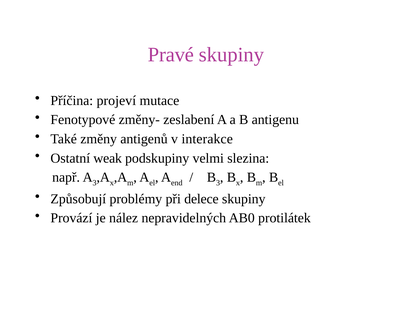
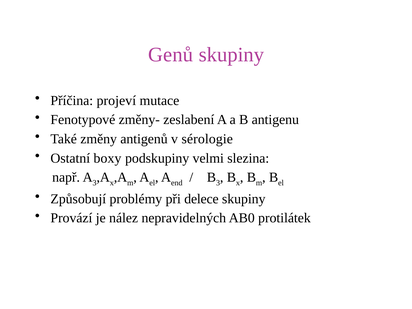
Pravé: Pravé -> Genů
interakce: interakce -> sérologie
weak: weak -> boxy
